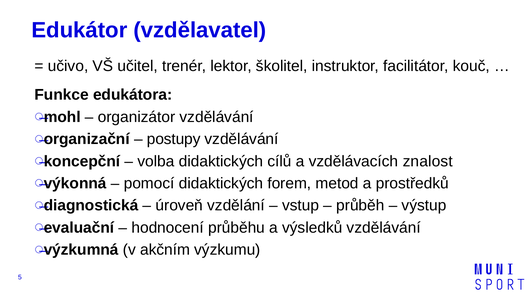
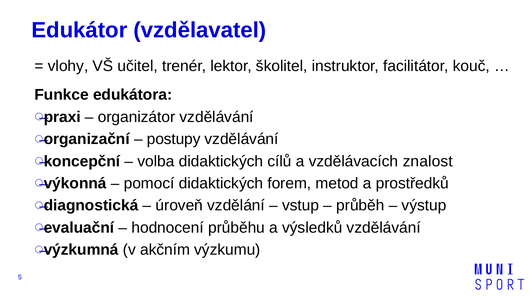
učivo: učivo -> vlohy
mohl: mohl -> praxi
